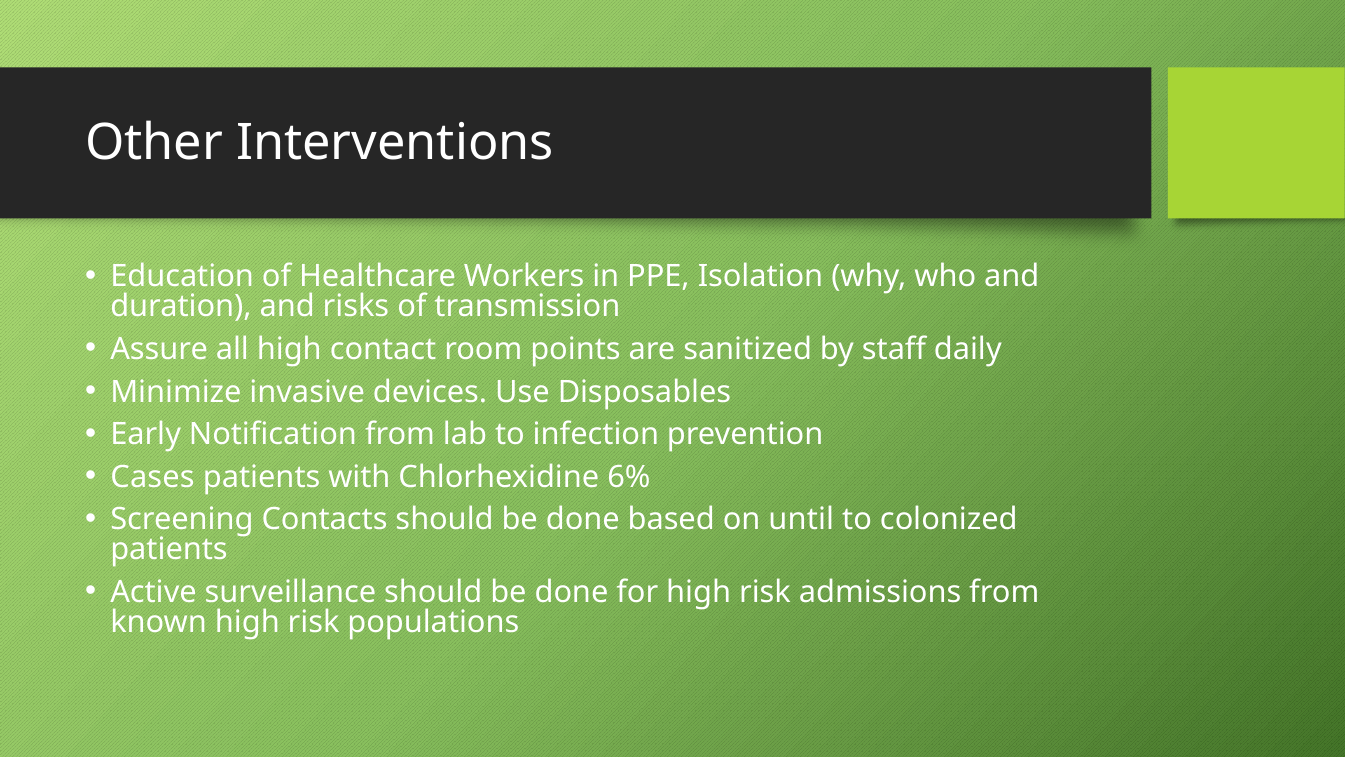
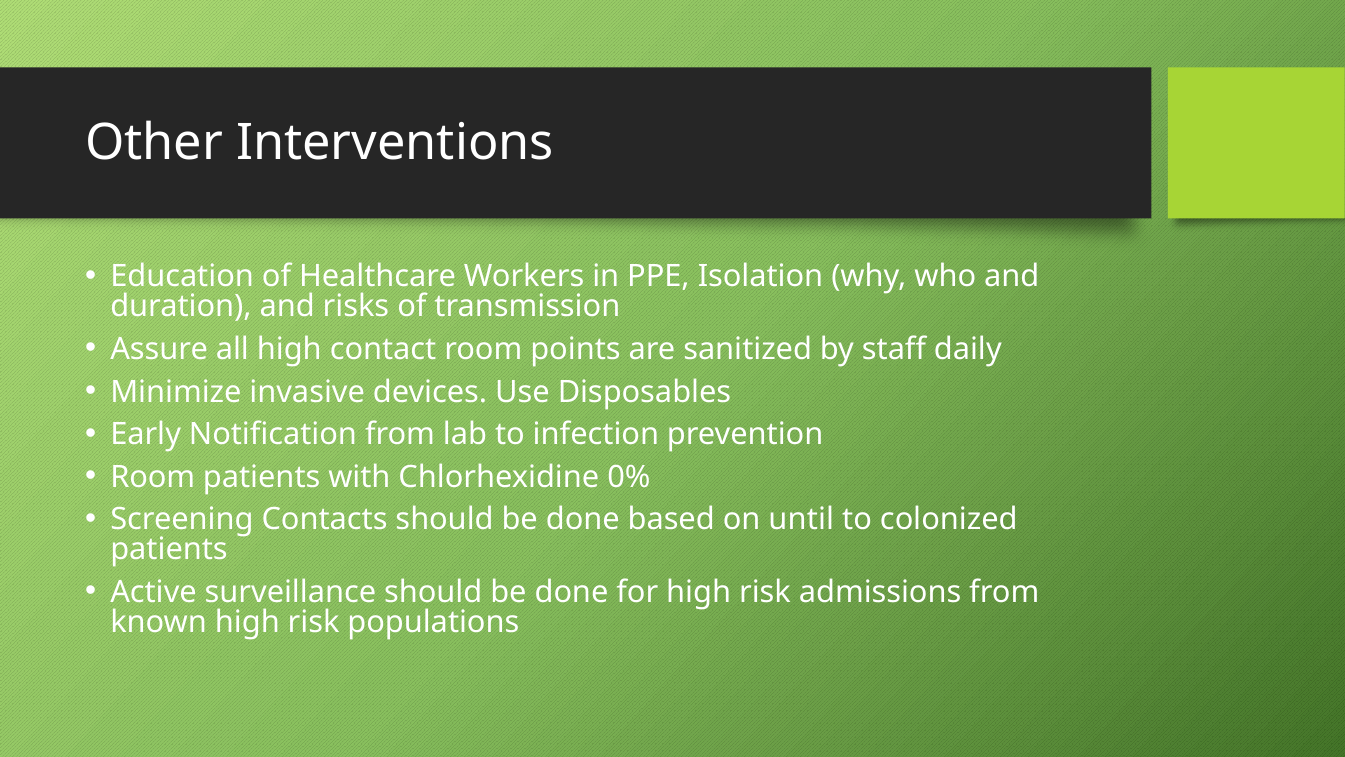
Cases at (153, 477): Cases -> Room
6%: 6% -> 0%
